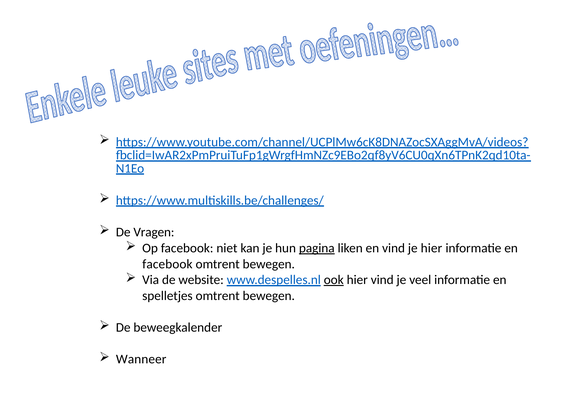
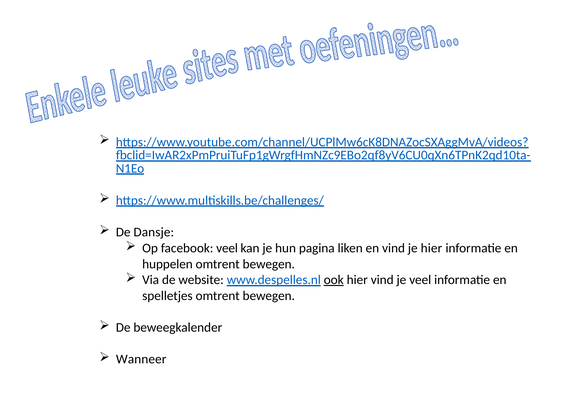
Vragen: Vragen -> Dansje
facebook niet: niet -> veel
pagina underline: present -> none
facebook at (167, 264): facebook -> huppelen
